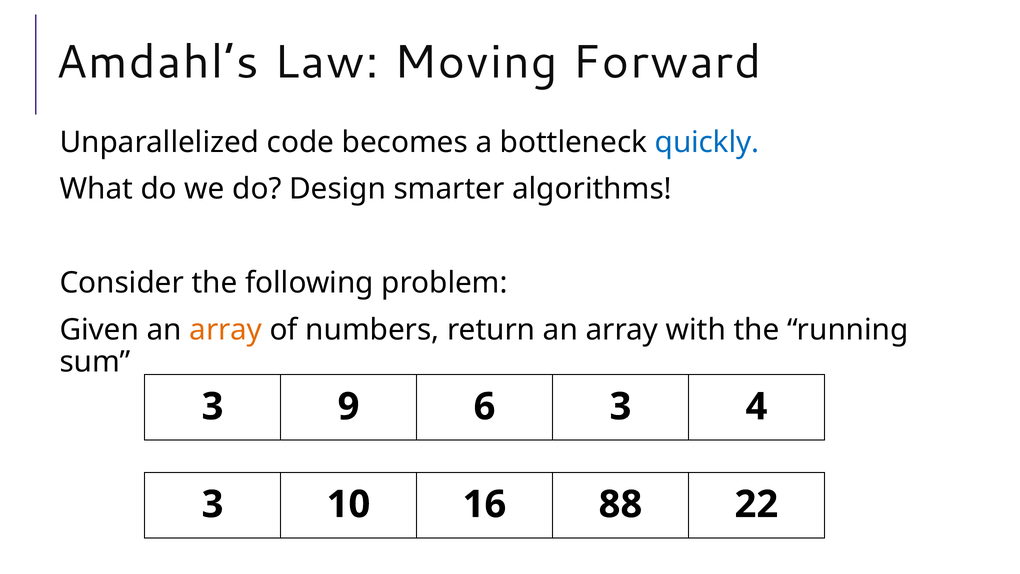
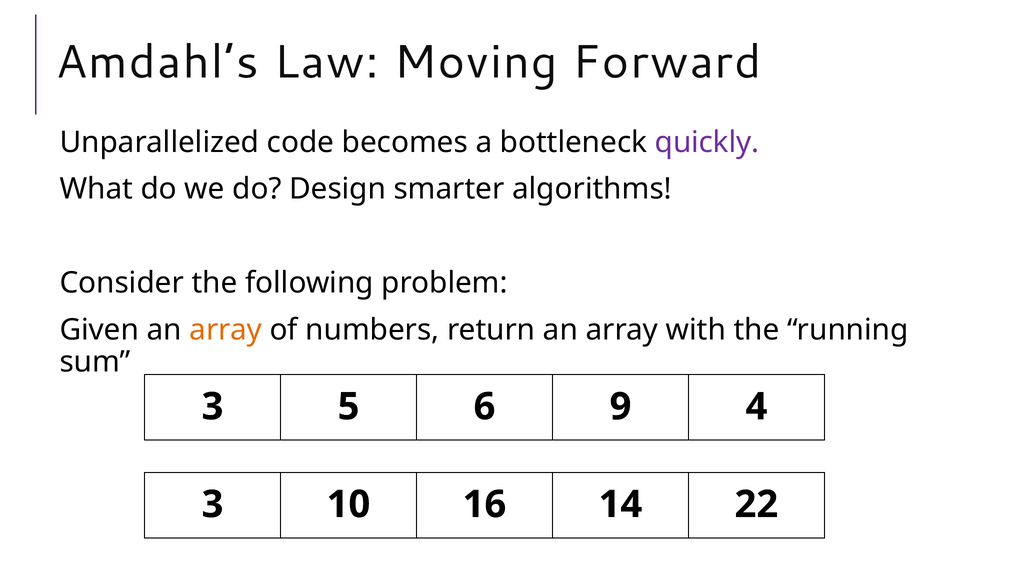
quickly colour: blue -> purple
9: 9 -> 5
6 3: 3 -> 9
88: 88 -> 14
